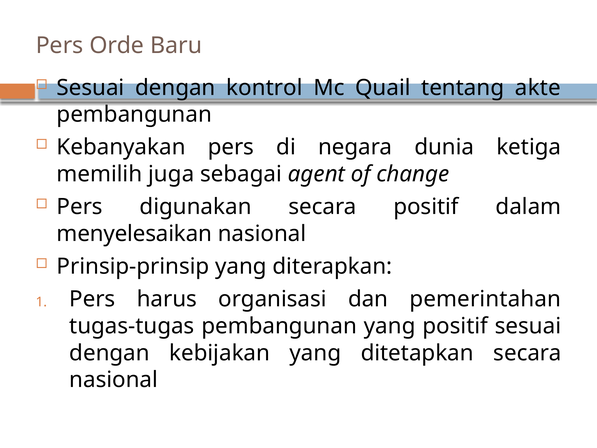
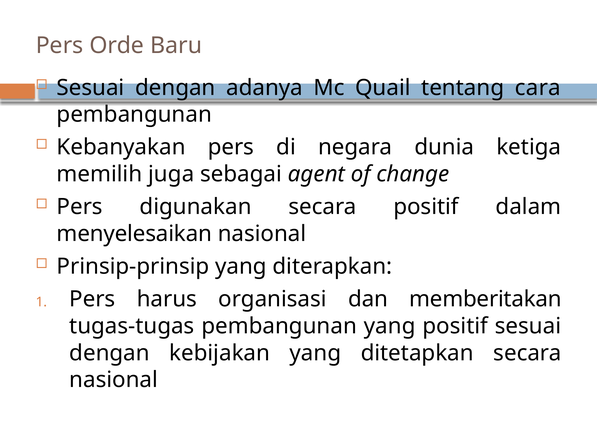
kontrol: kontrol -> adanya
akte: akte -> cara
pemerintahan: pemerintahan -> memberitakan
